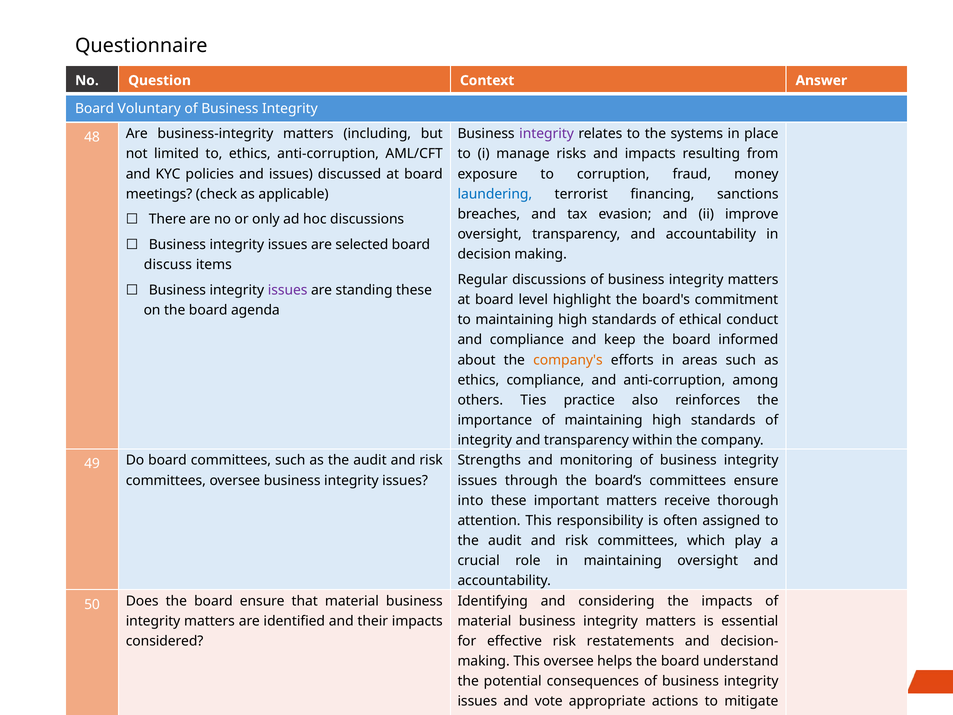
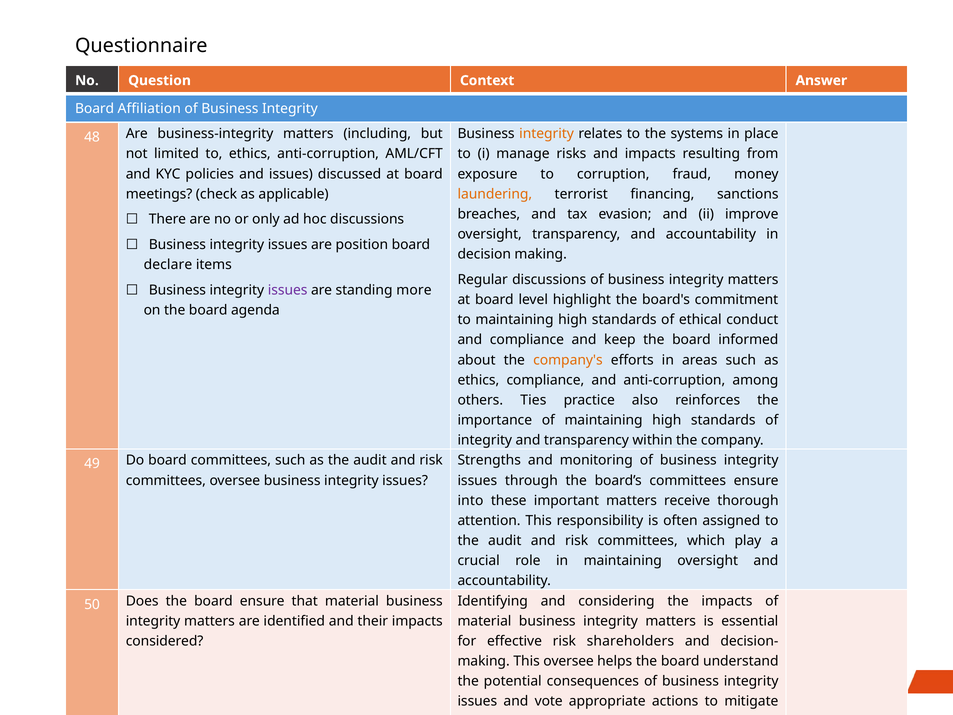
Voluntary: Voluntary -> Affiliation
integrity at (547, 134) colour: purple -> orange
laundering colour: blue -> orange
selected: selected -> position
discuss: discuss -> declare
standing these: these -> more
restatements: restatements -> shareholders
